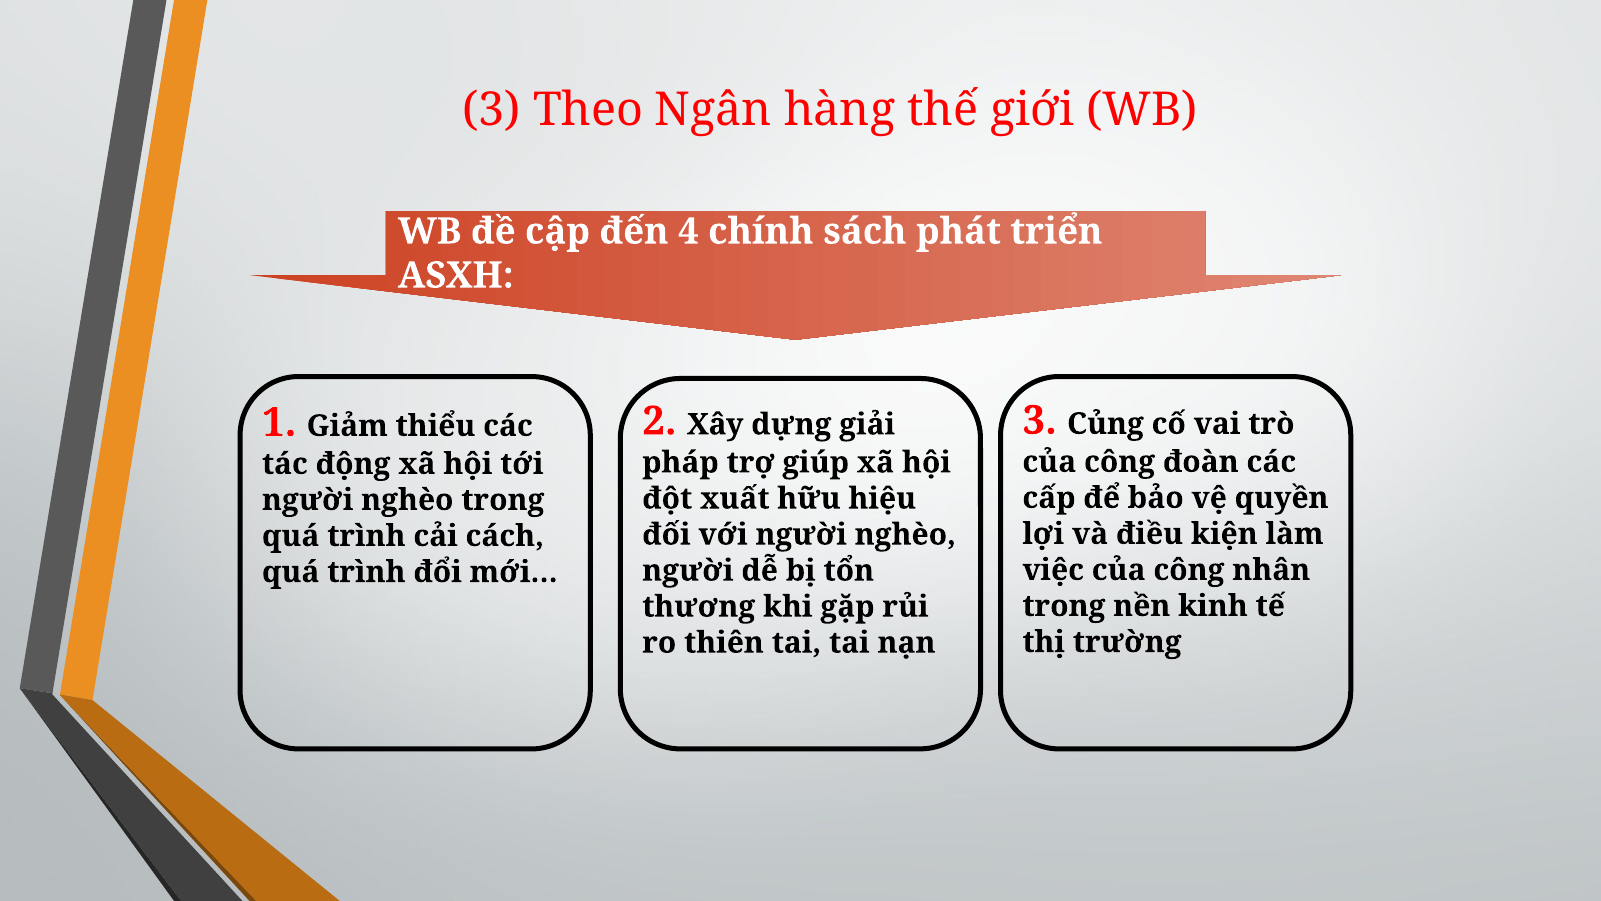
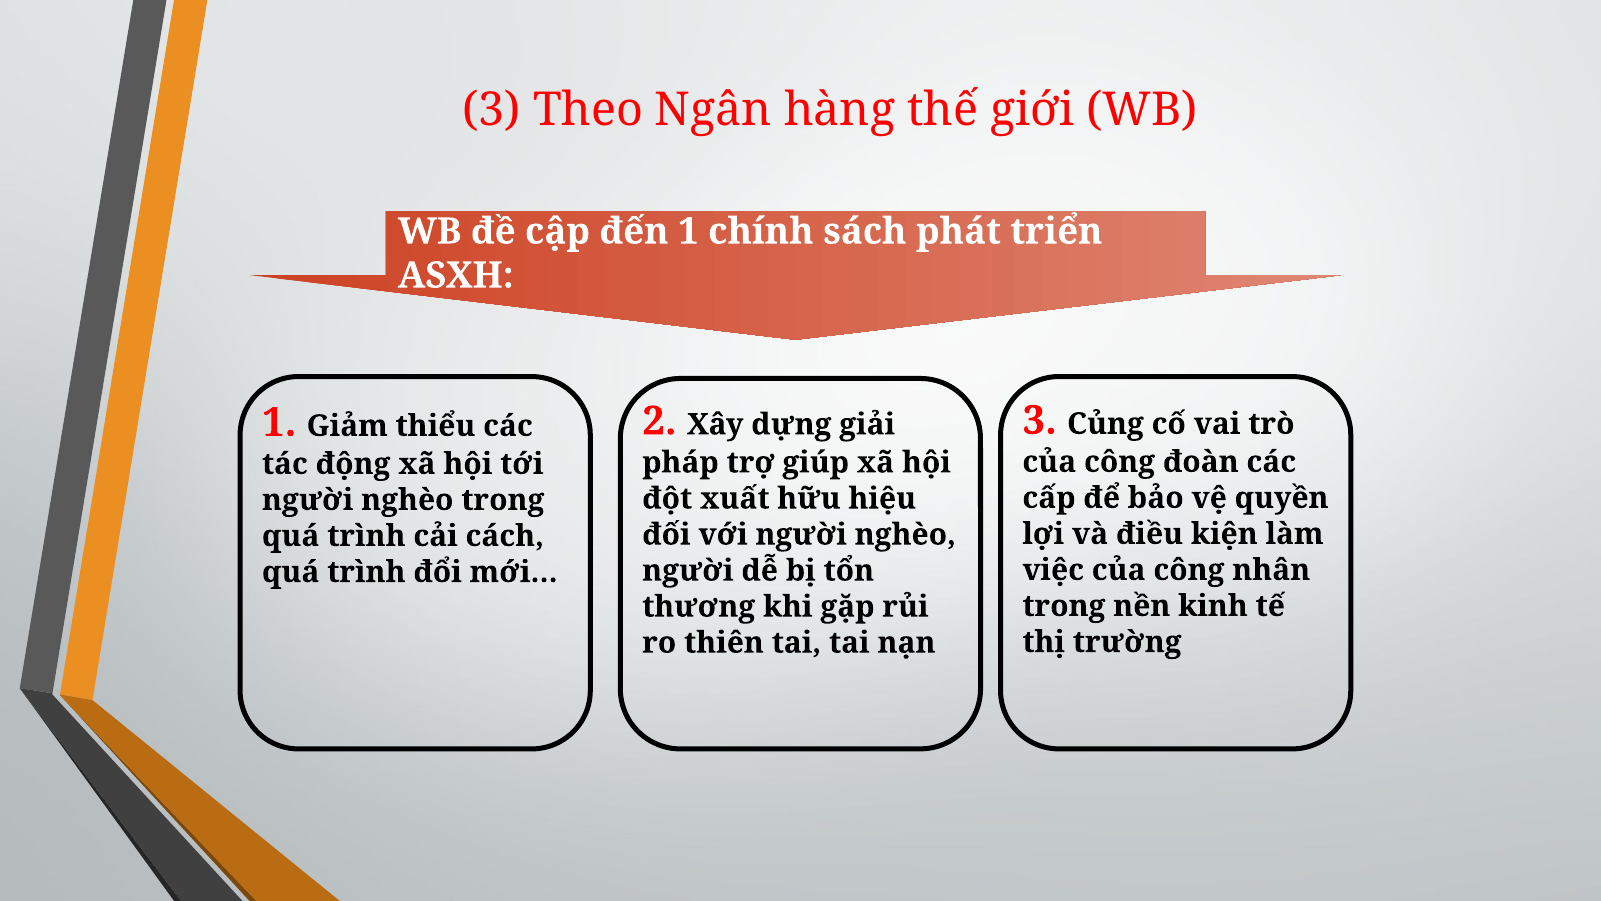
đến 4: 4 -> 1
